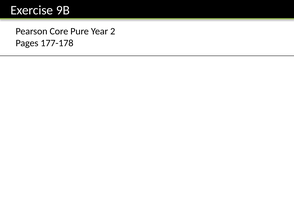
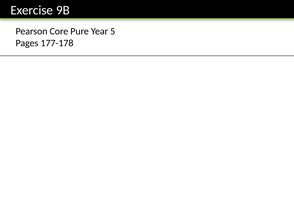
2: 2 -> 5
